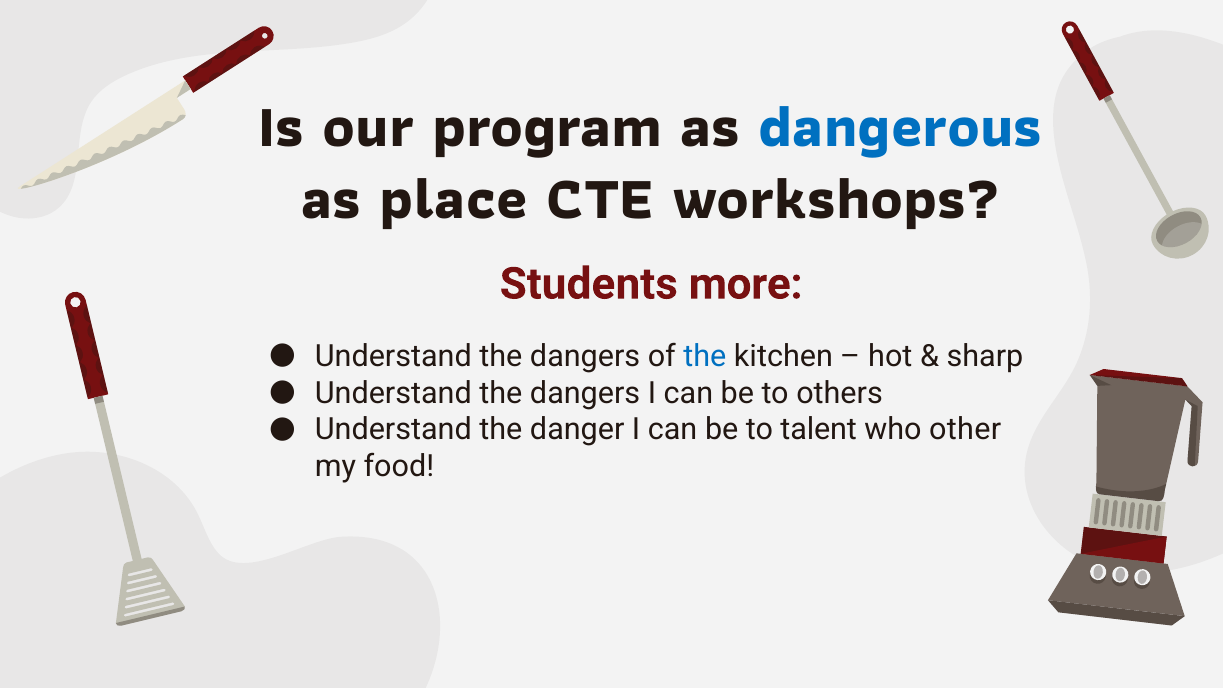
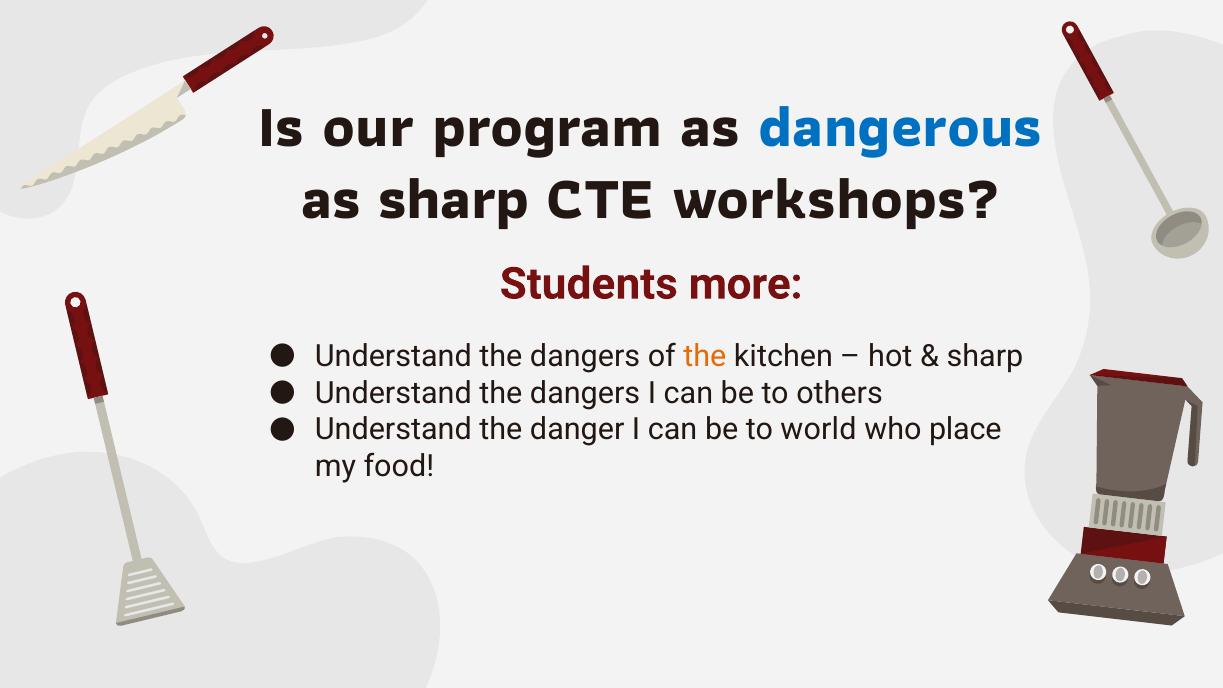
as place: place -> sharp
the at (705, 356) colour: blue -> orange
talent: talent -> world
other: other -> place
